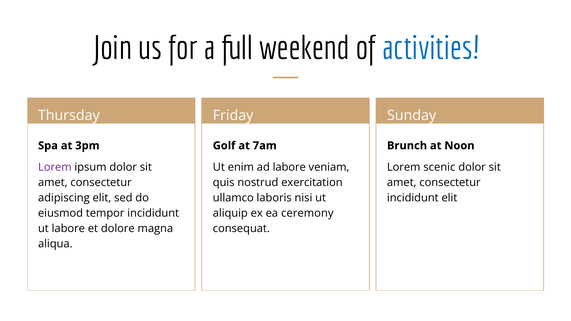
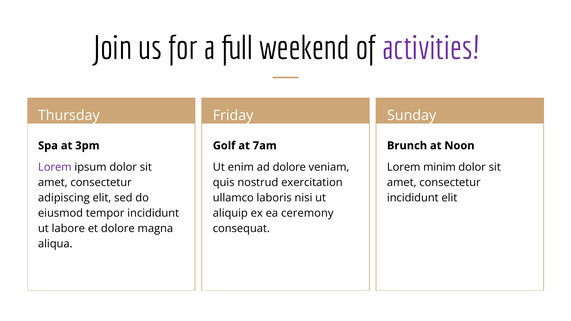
activities colour: blue -> purple
ad labore: labore -> dolore
scenic: scenic -> minim
